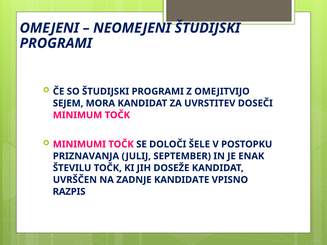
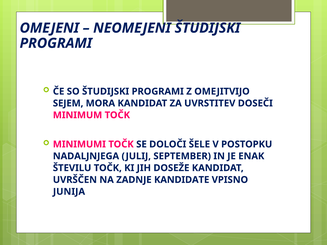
PRIZNAVANJA: PRIZNAVANJA -> NADALJNJEGA
RAZPIS: RAZPIS -> JUNIJA
